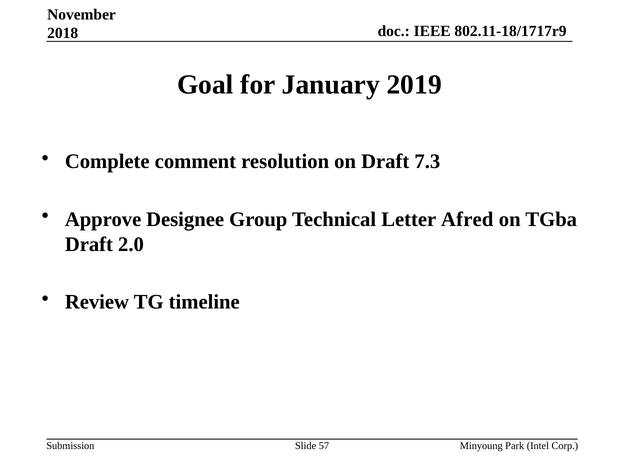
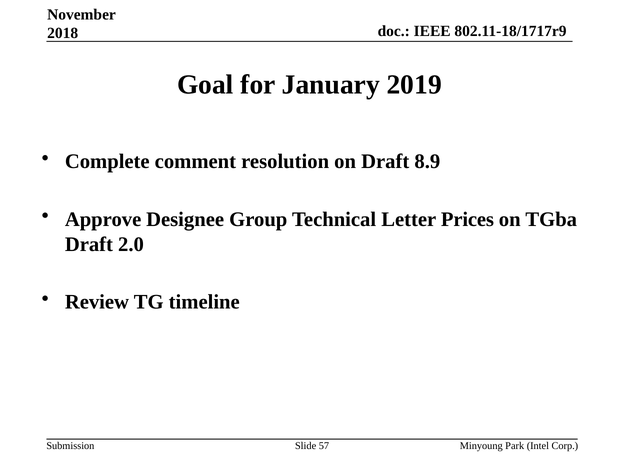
7.3: 7.3 -> 8.9
Afred: Afred -> Prices
